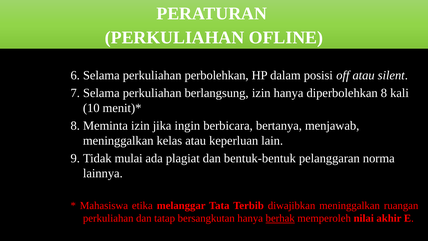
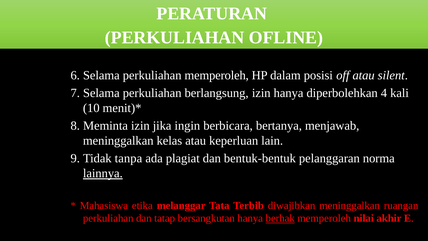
perkuliahan perbolehkan: perbolehkan -> memperoleh
diperbolehkan 8: 8 -> 4
mulai: mulai -> tanpa
lainnya underline: none -> present
